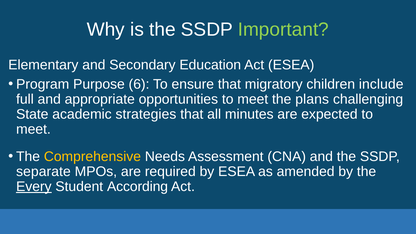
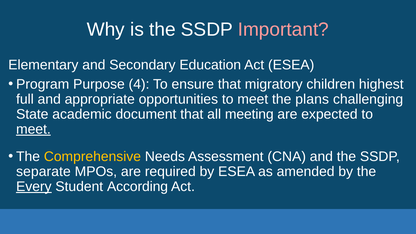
Important colour: light green -> pink
6: 6 -> 4
include: include -> highest
strategies: strategies -> document
minutes: minutes -> meeting
meet at (33, 129) underline: none -> present
